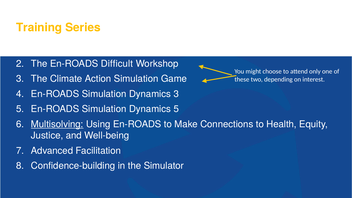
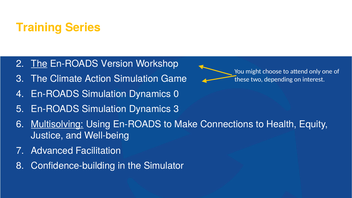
The at (39, 64) underline: none -> present
Difficult: Difficult -> Version
Dynamics 3: 3 -> 0
Dynamics 5: 5 -> 3
